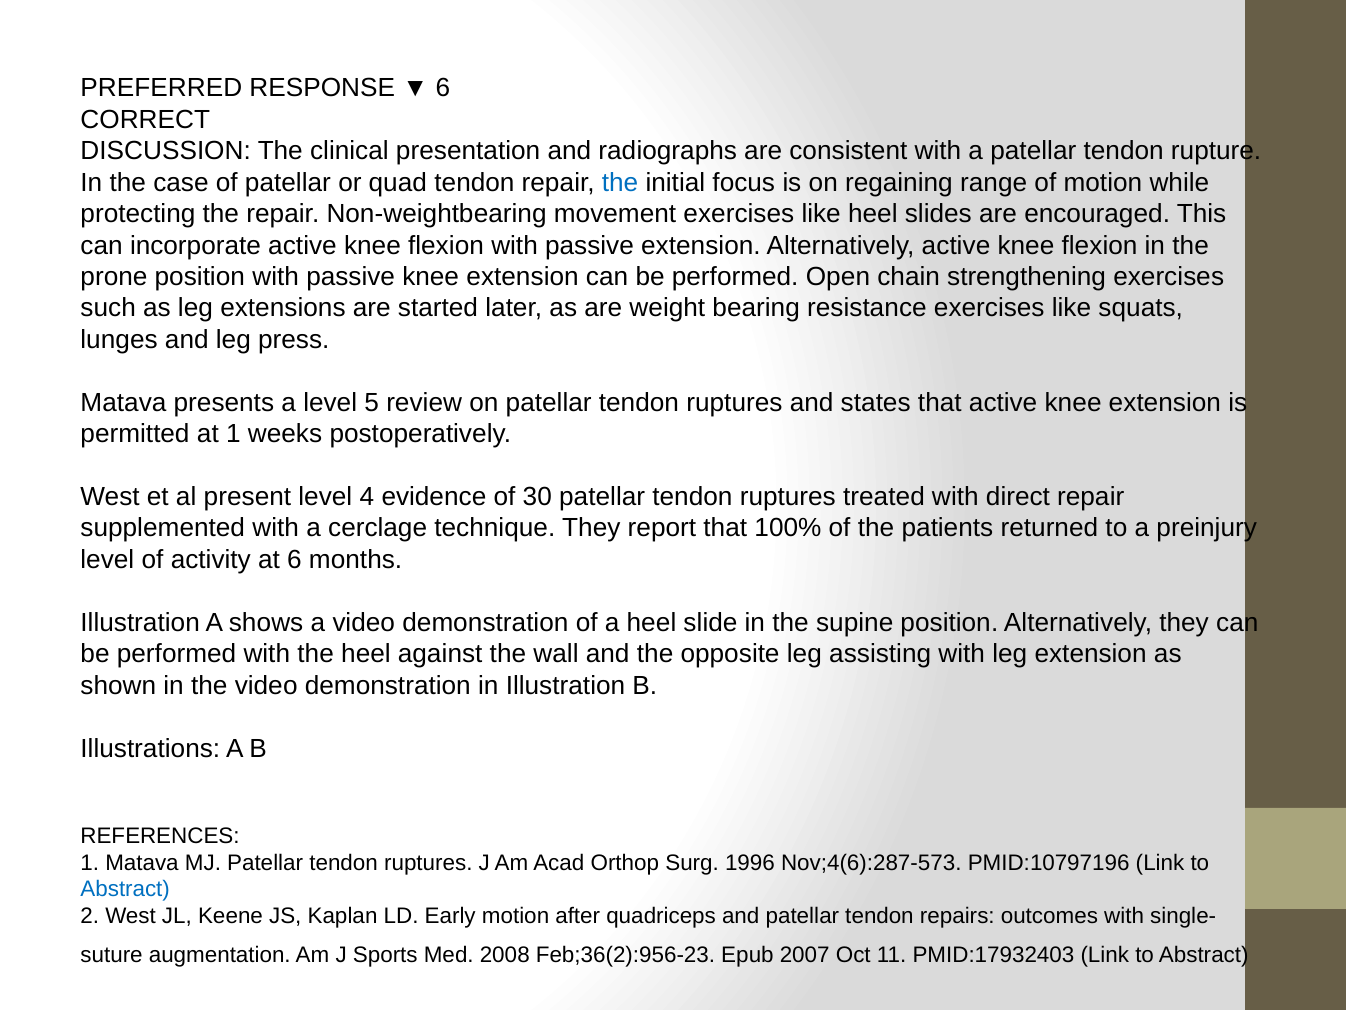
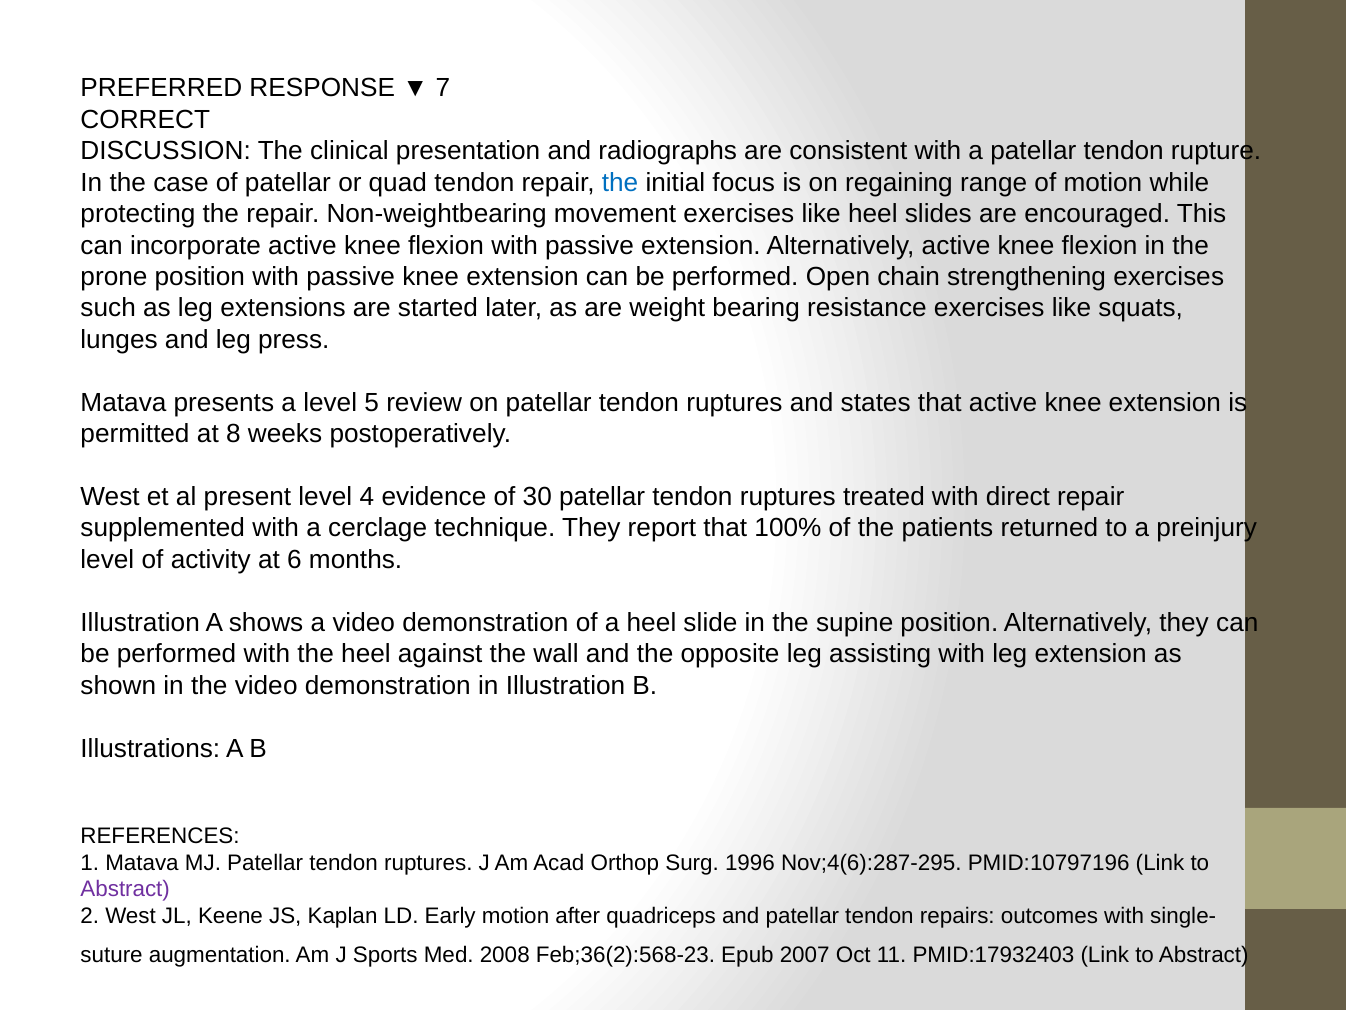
6 at (443, 88): 6 -> 7
at 1: 1 -> 8
Nov;4(6):287-573: Nov;4(6):287-573 -> Nov;4(6):287-295
Abstract at (125, 889) colour: blue -> purple
Feb;36(2):956-23: Feb;36(2):956-23 -> Feb;36(2):568-23
